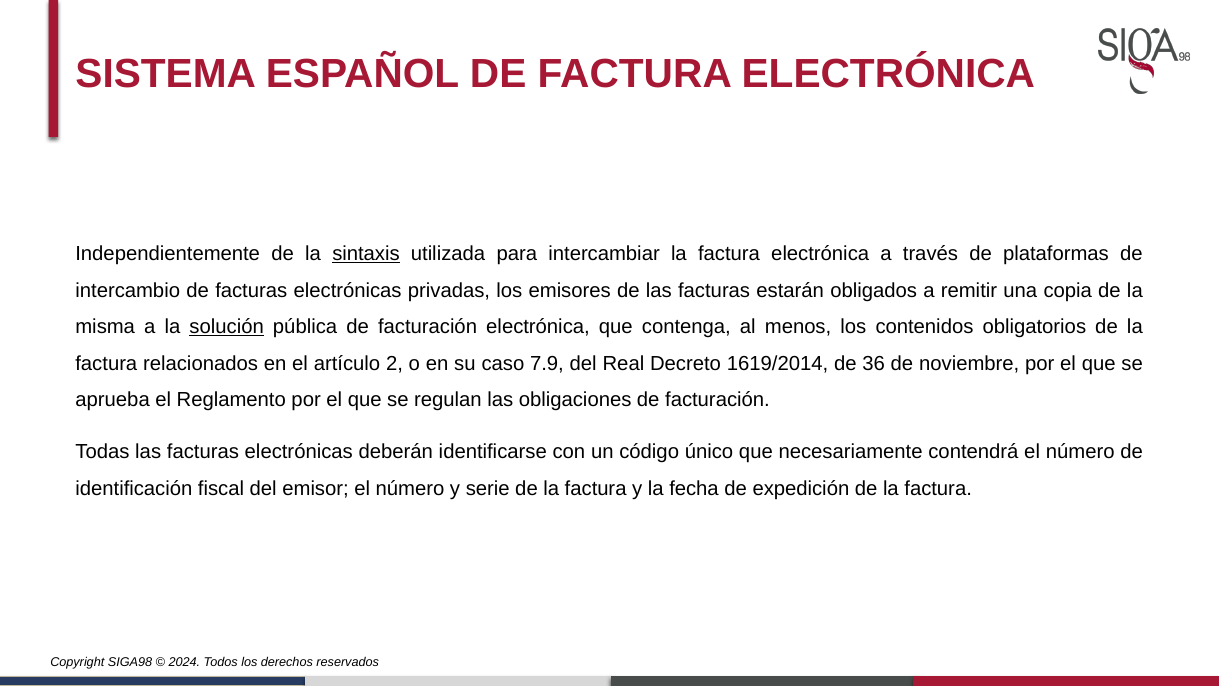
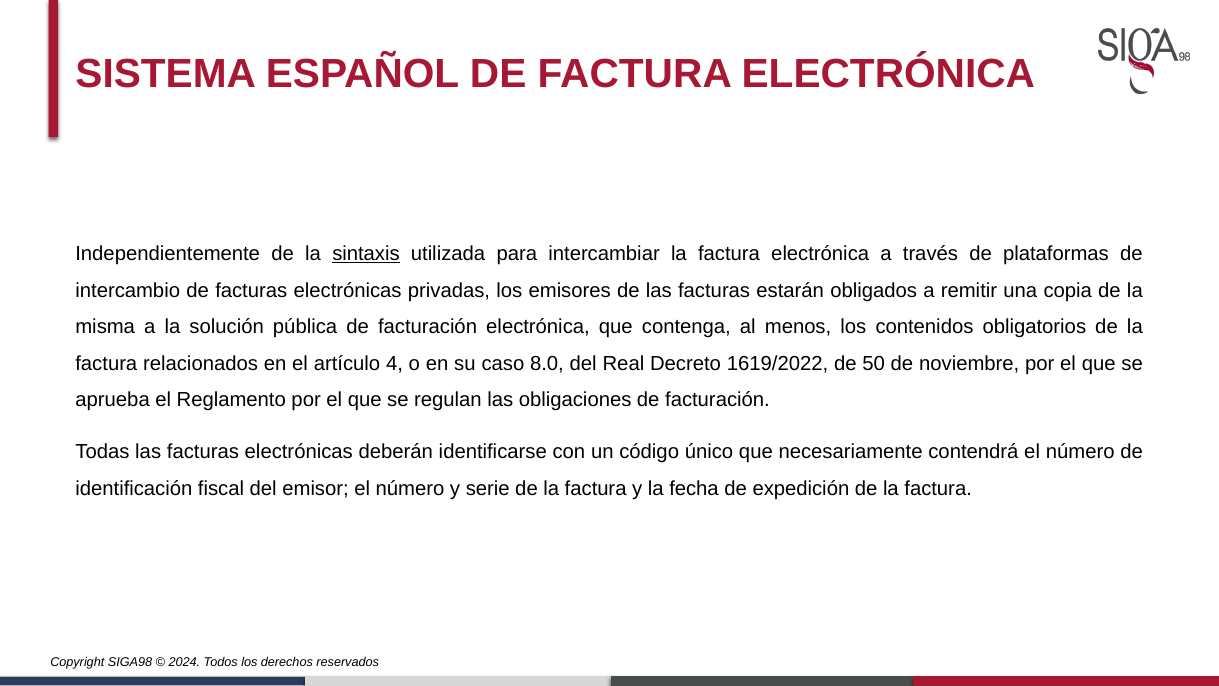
solución underline: present -> none
2: 2 -> 4
7.9: 7.9 -> 8.0
1619/2014: 1619/2014 -> 1619/2022
36: 36 -> 50
